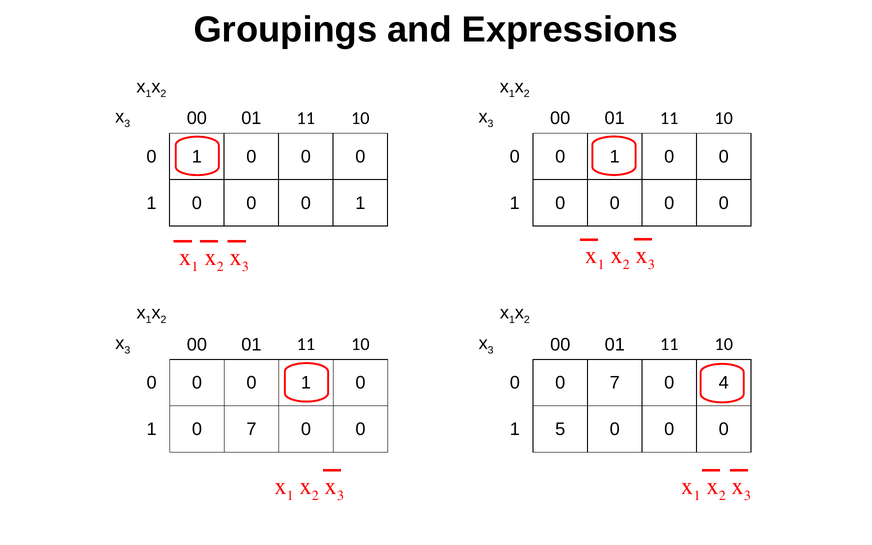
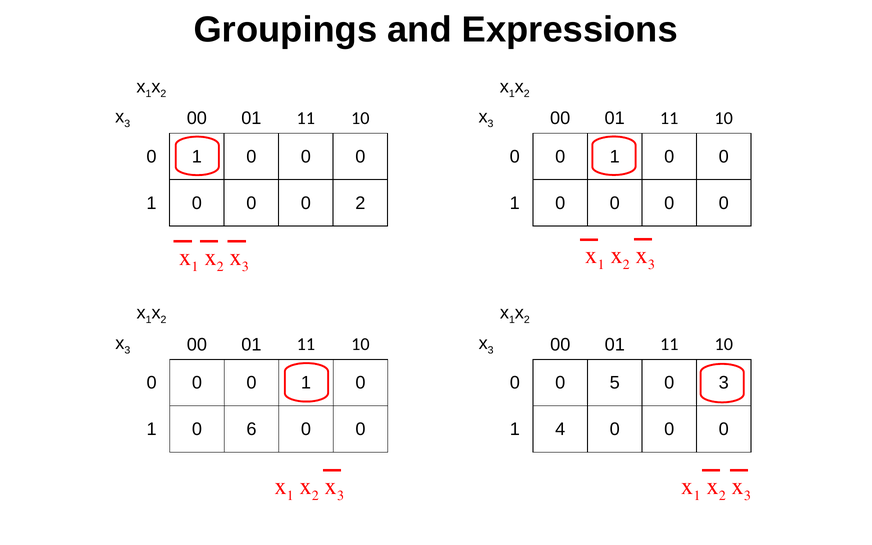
1 at (360, 203): 1 -> 2
0 0 7: 7 -> 5
0 4: 4 -> 3
1 0 7: 7 -> 6
5: 5 -> 4
